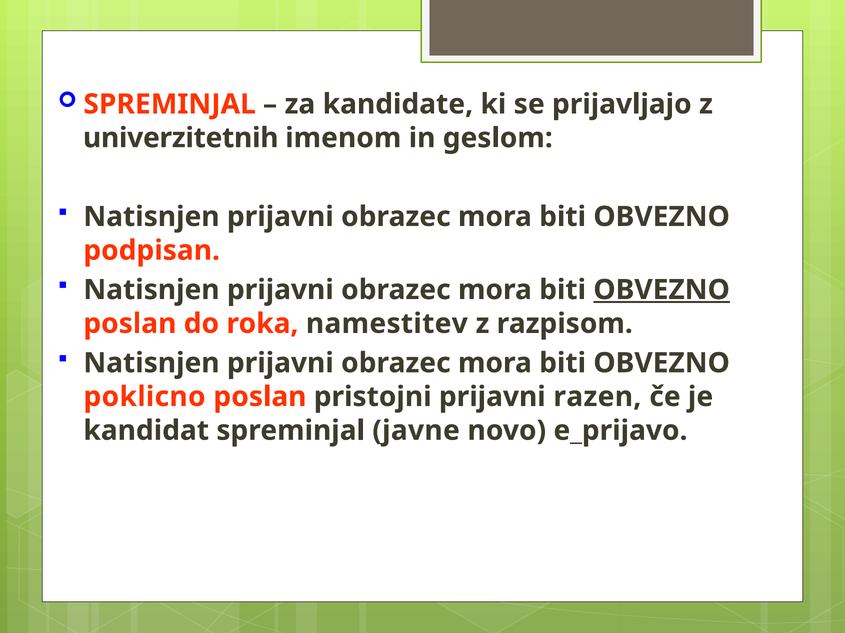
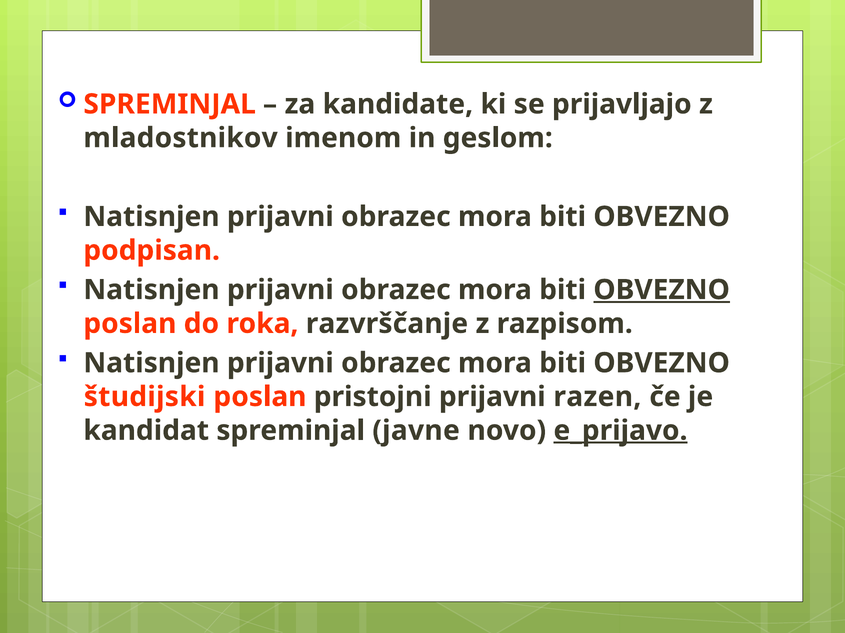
univerzitetnih: univerzitetnih -> mladostnikov
namestitev: namestitev -> razvrščanje
poklicno: poklicno -> študijski
e_prijavo underline: none -> present
